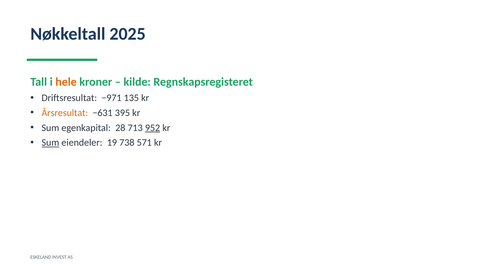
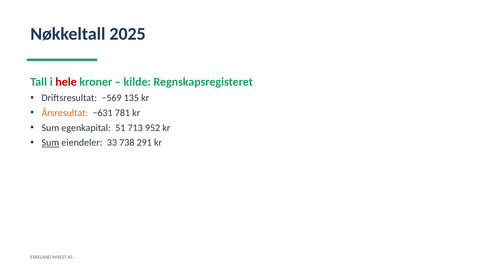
hele colour: orange -> red
−971: −971 -> −569
395: 395 -> 781
28: 28 -> 51
952 underline: present -> none
19: 19 -> 33
571: 571 -> 291
